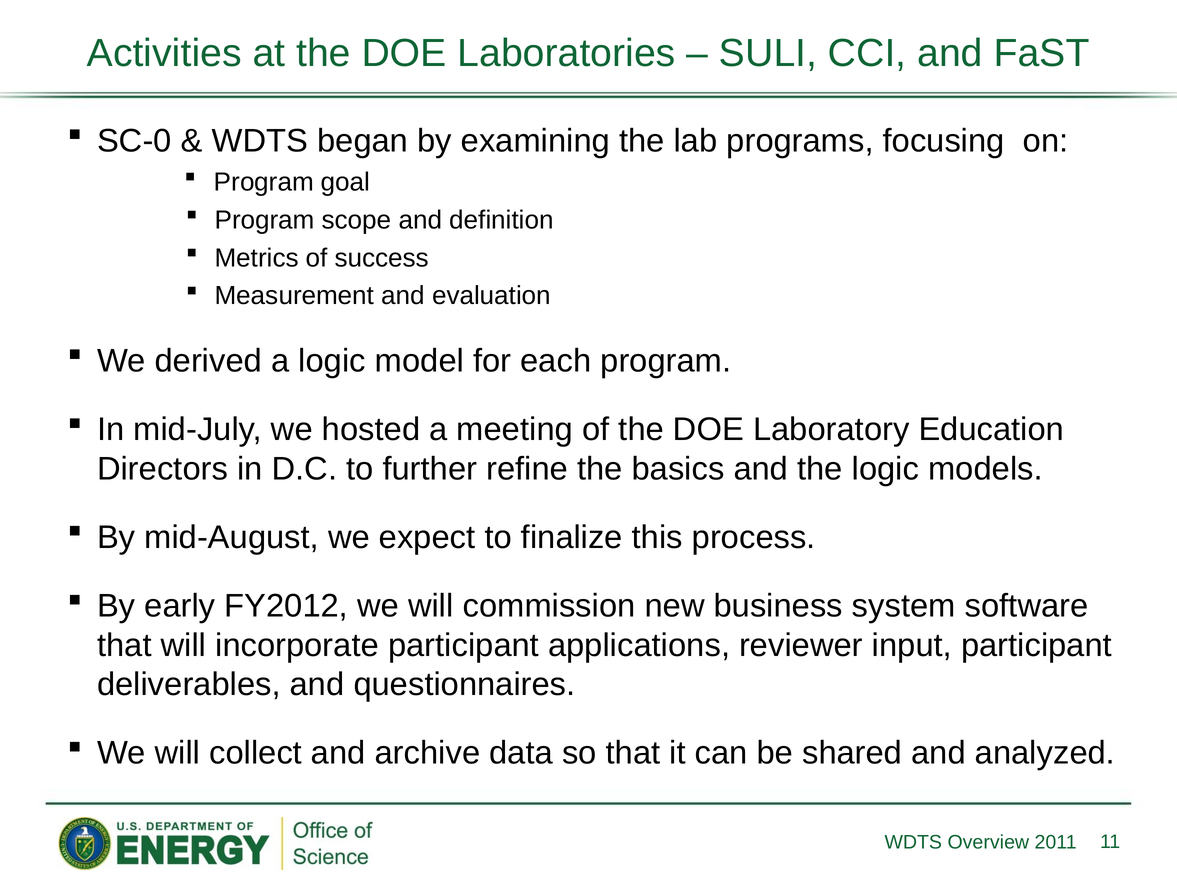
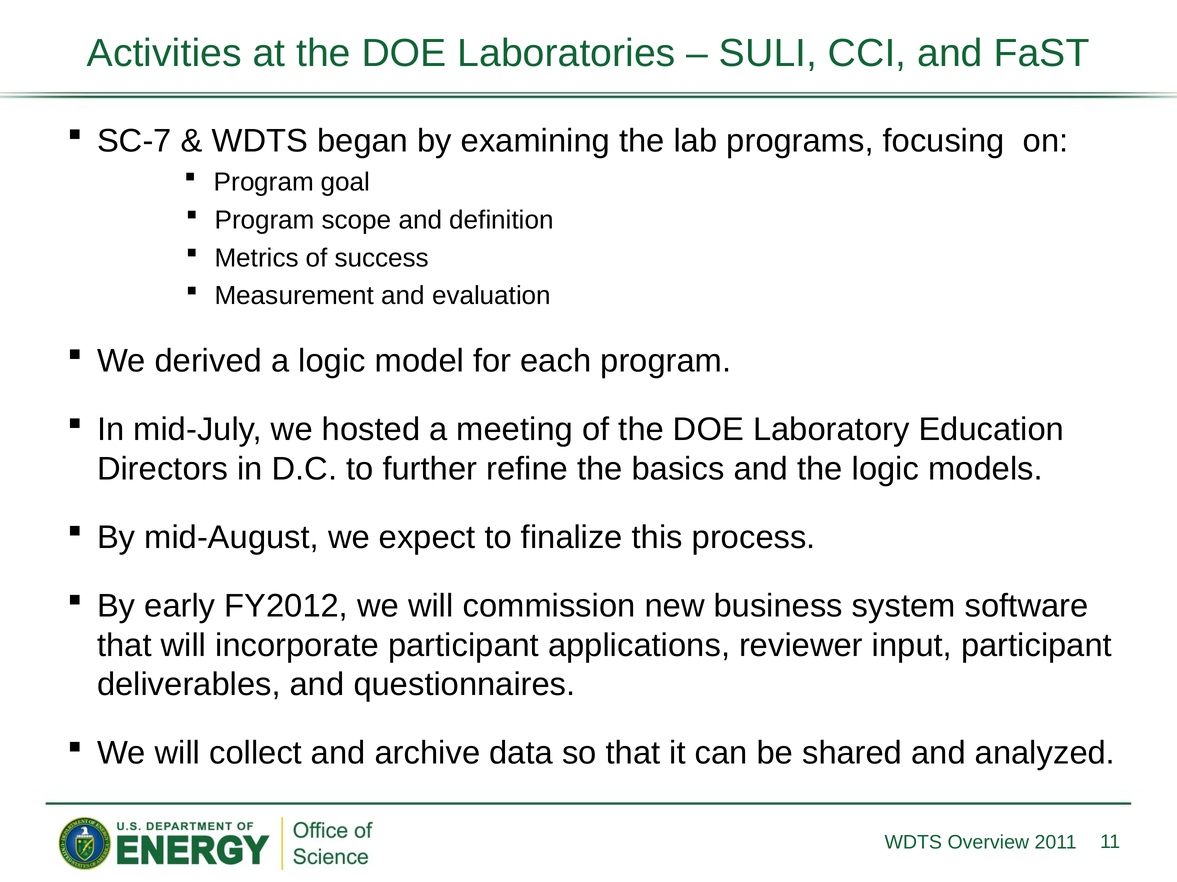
SC-0: SC-0 -> SC-7
